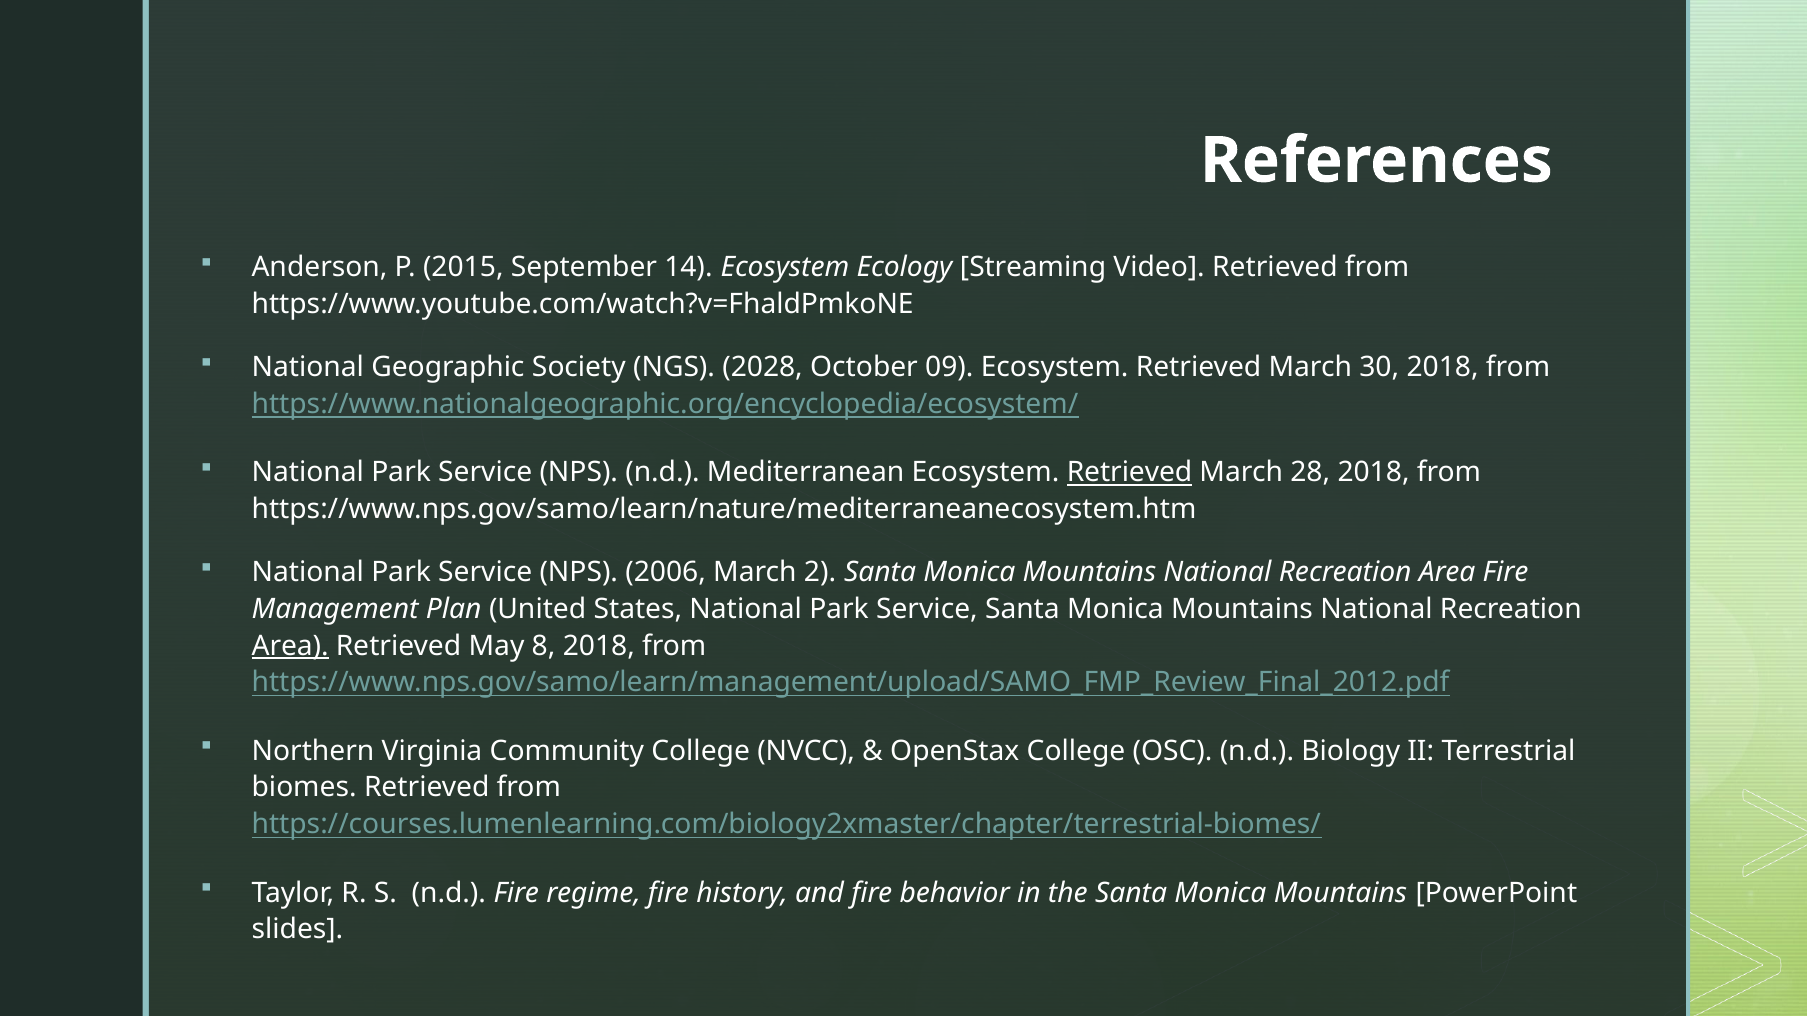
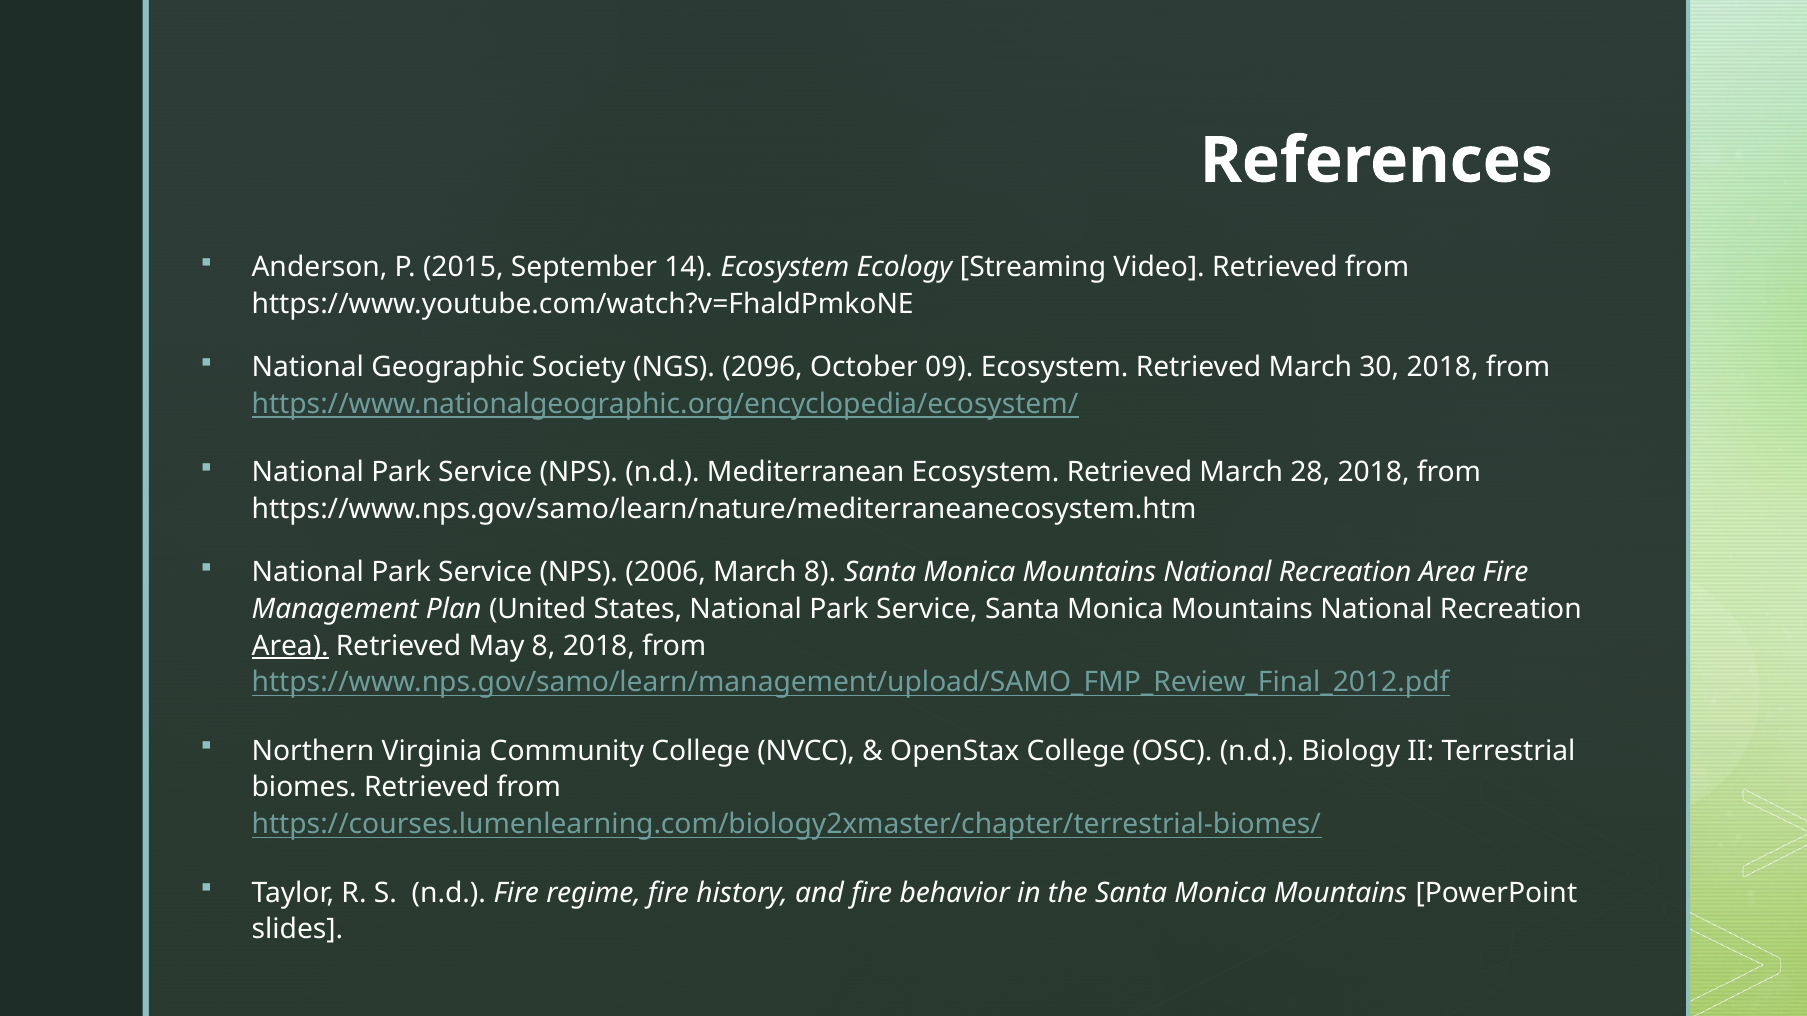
2028: 2028 -> 2096
Retrieved at (1130, 473) underline: present -> none
March 2: 2 -> 8
